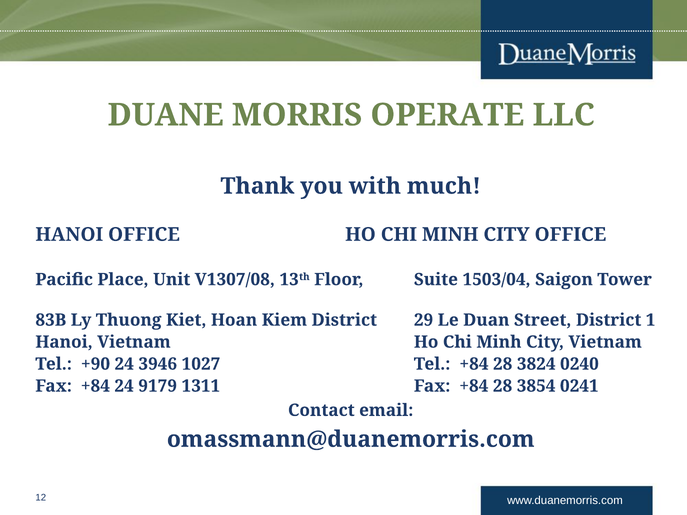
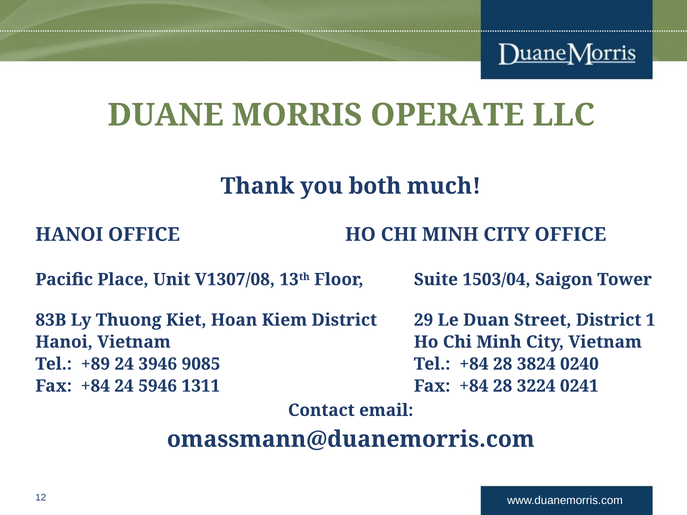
with: with -> both
+90: +90 -> +89
1027: 1027 -> 9085
9179: 9179 -> 5946
3854: 3854 -> 3224
